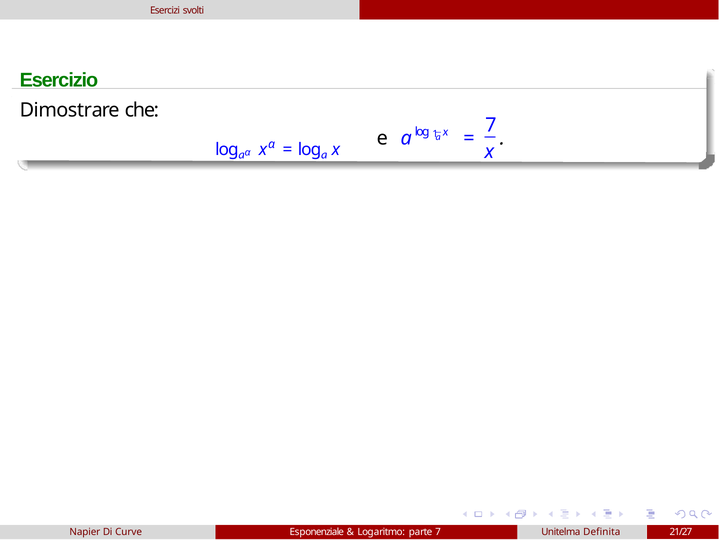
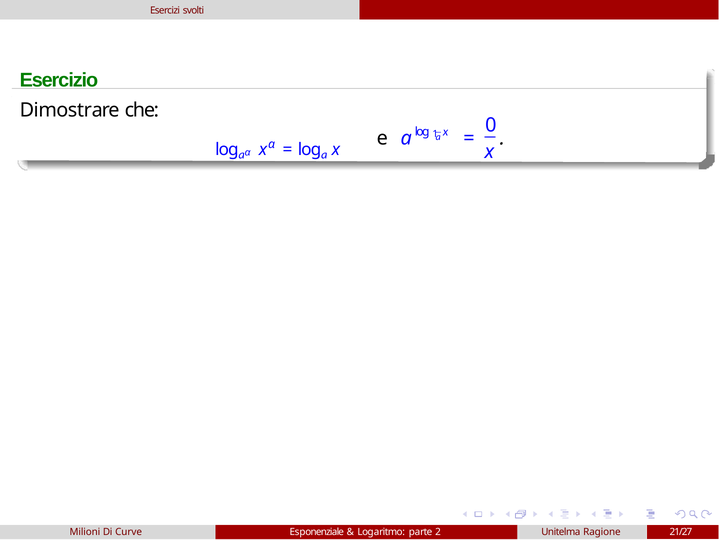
7 at (491, 125): 7 -> 0
Napier: Napier -> Milioni
parte 7: 7 -> 2
Definita: Definita -> Ragione
